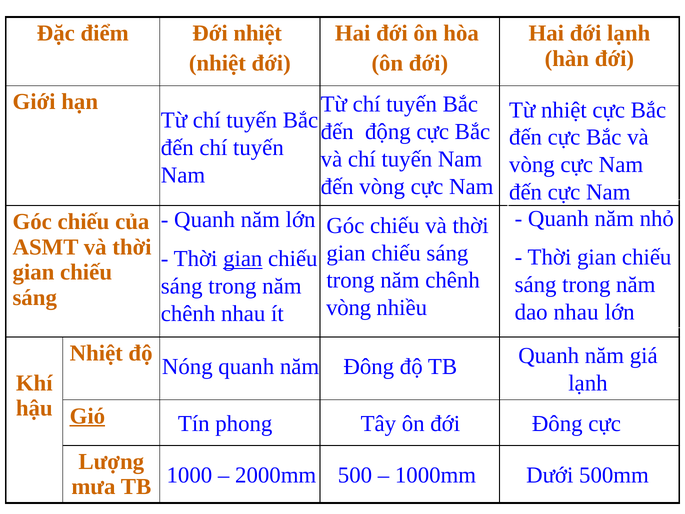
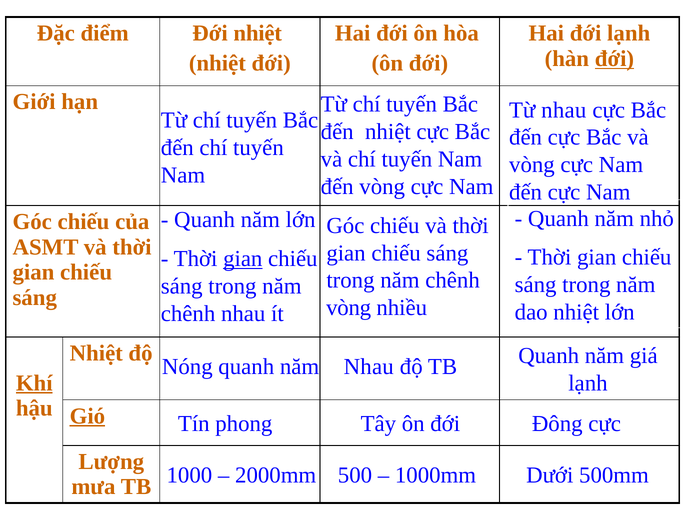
đới at (614, 59) underline: none -> present
Từ nhiệt: nhiệt -> nhau
đến động: động -> nhiệt
dao nhau: nhau -> nhiệt
năm Đông: Đông -> Nhau
Khí underline: none -> present
